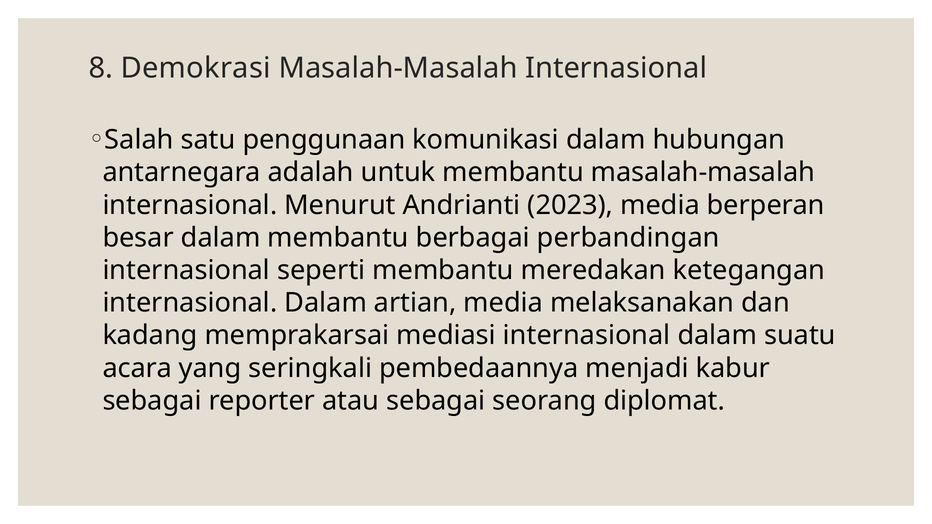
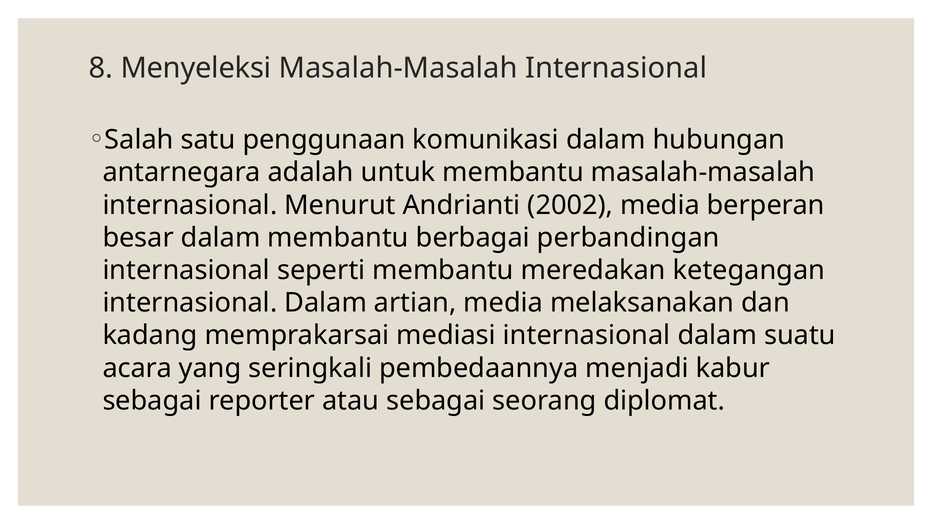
Demokrasi: Demokrasi -> Menyeleksi
2023: 2023 -> 2002
